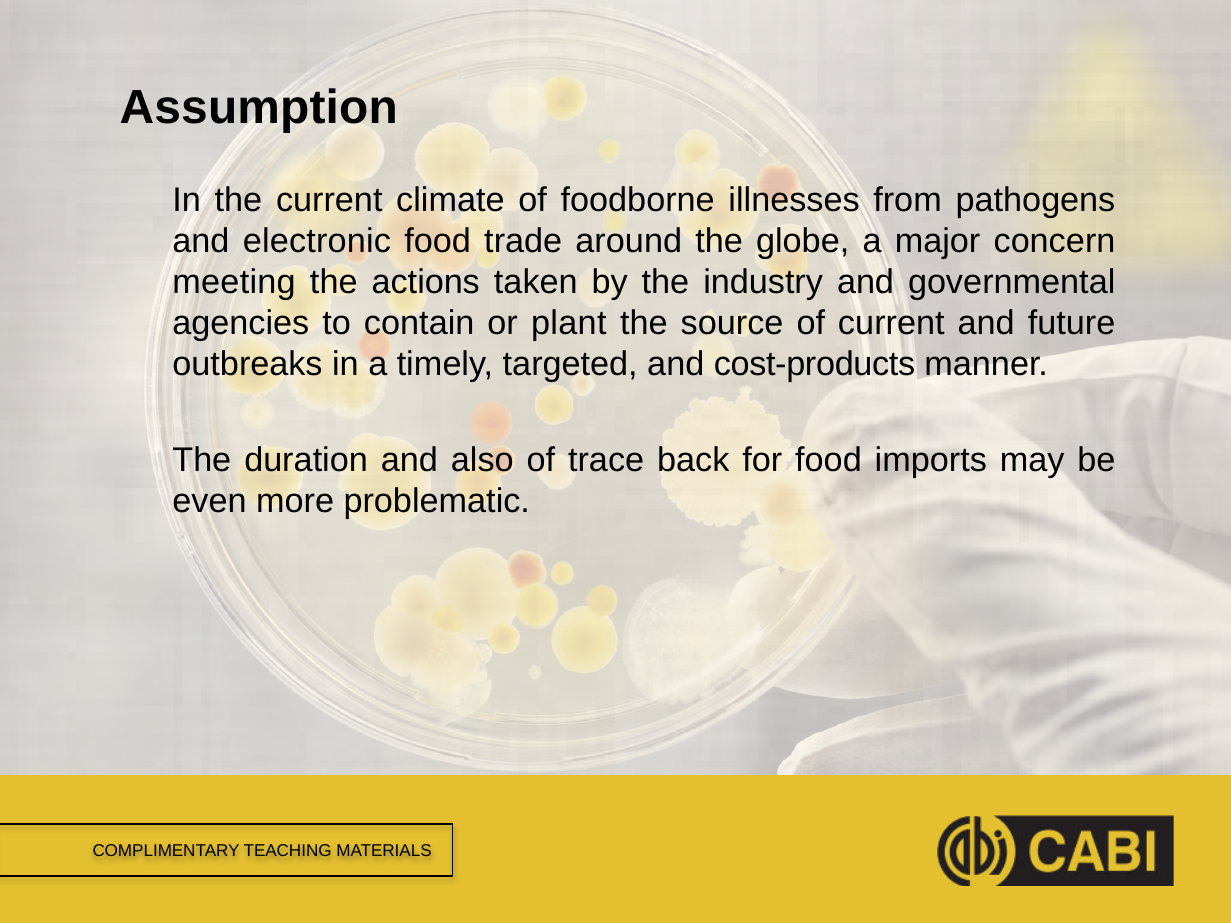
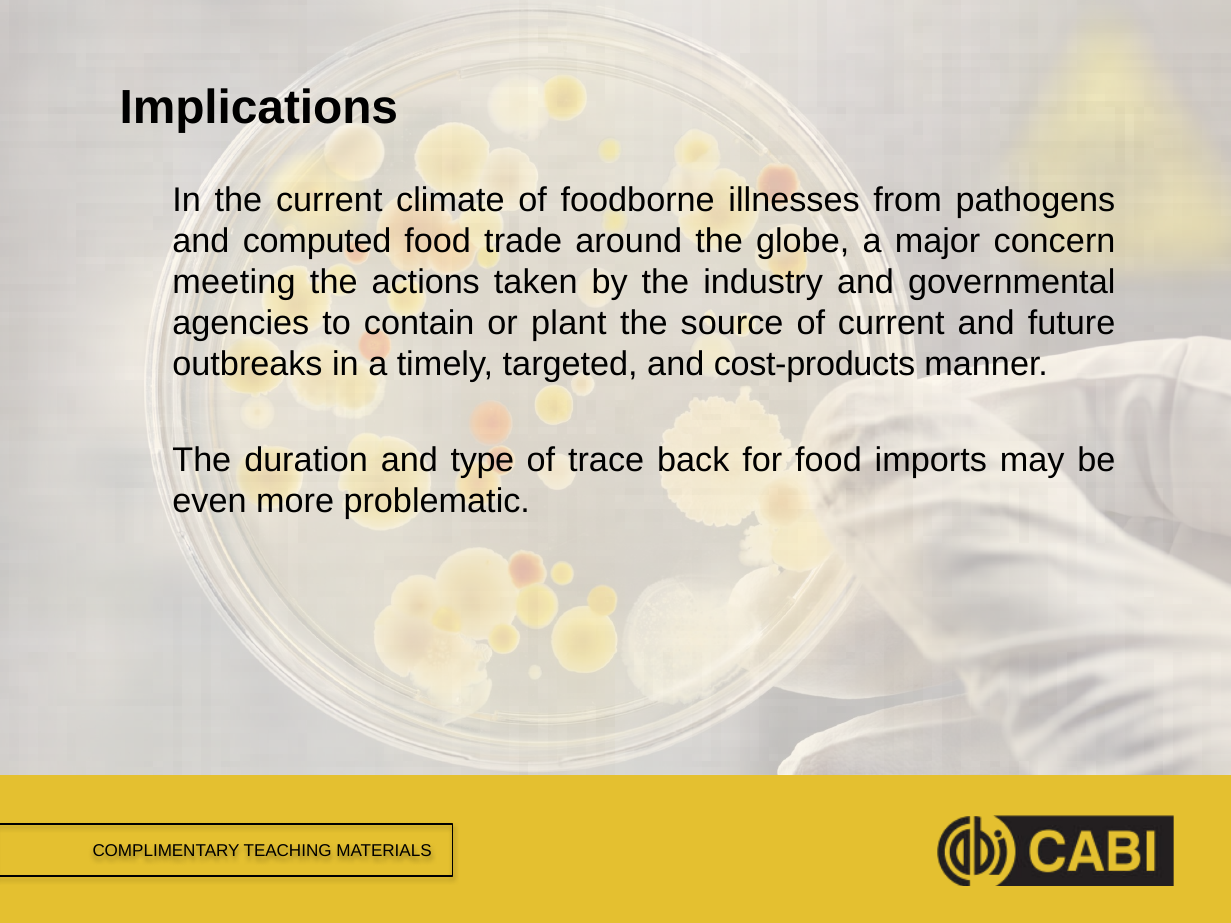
Assumption: Assumption -> Implications
electronic: electronic -> computed
also: also -> type
